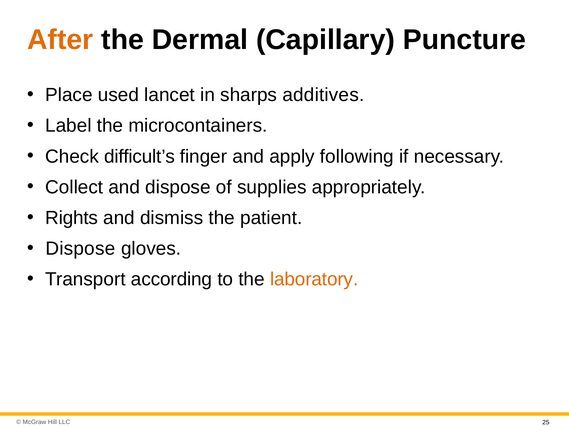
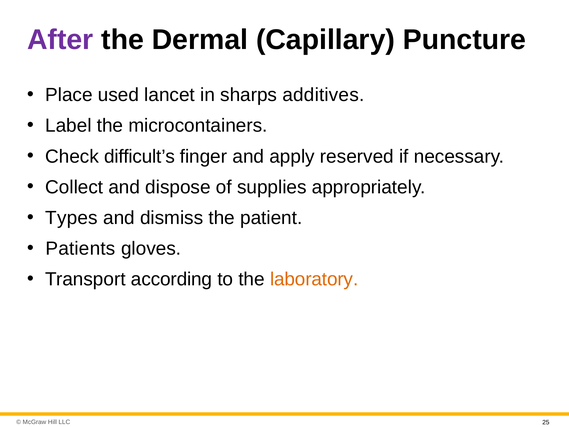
After colour: orange -> purple
following: following -> reserved
Rights: Rights -> Types
Dispose at (80, 248): Dispose -> Patients
